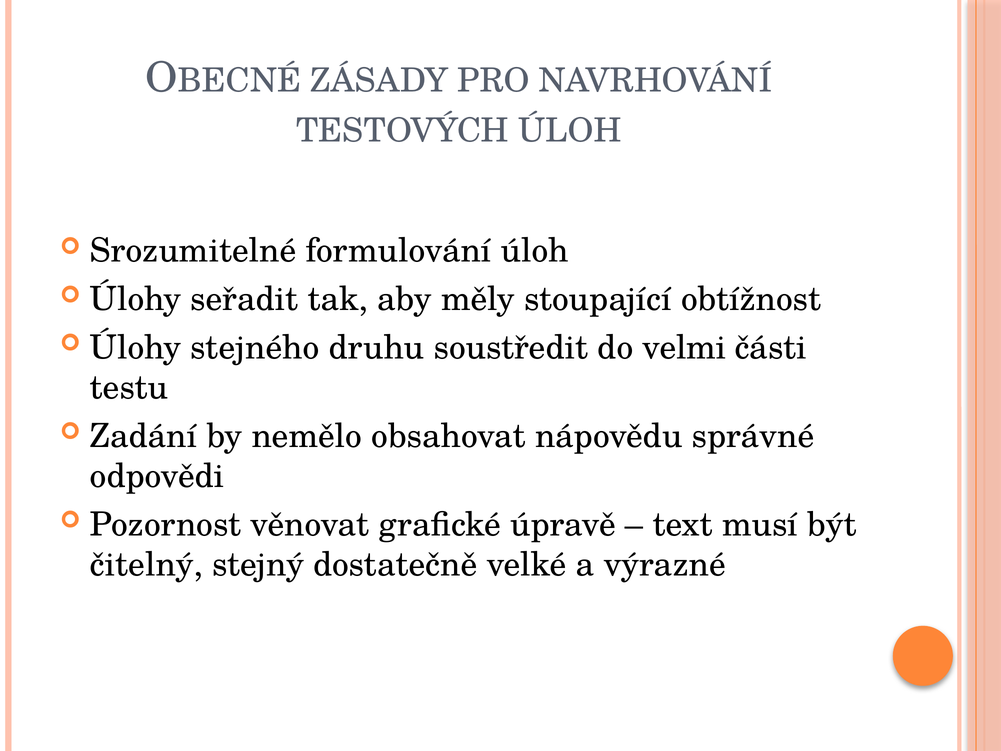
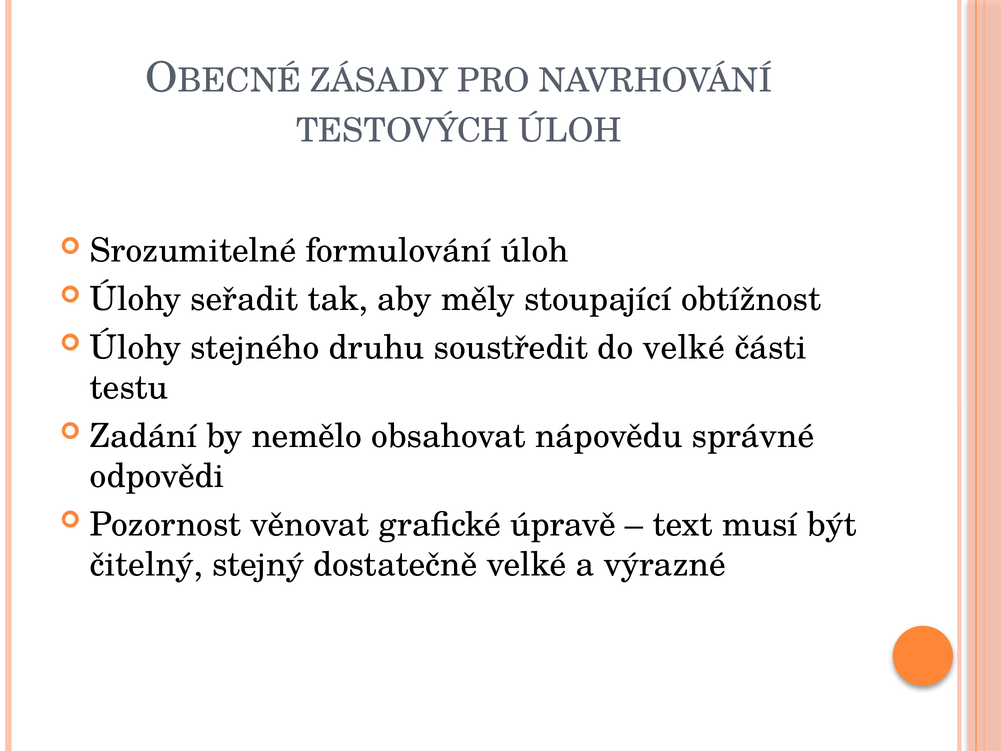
do velmi: velmi -> velké
